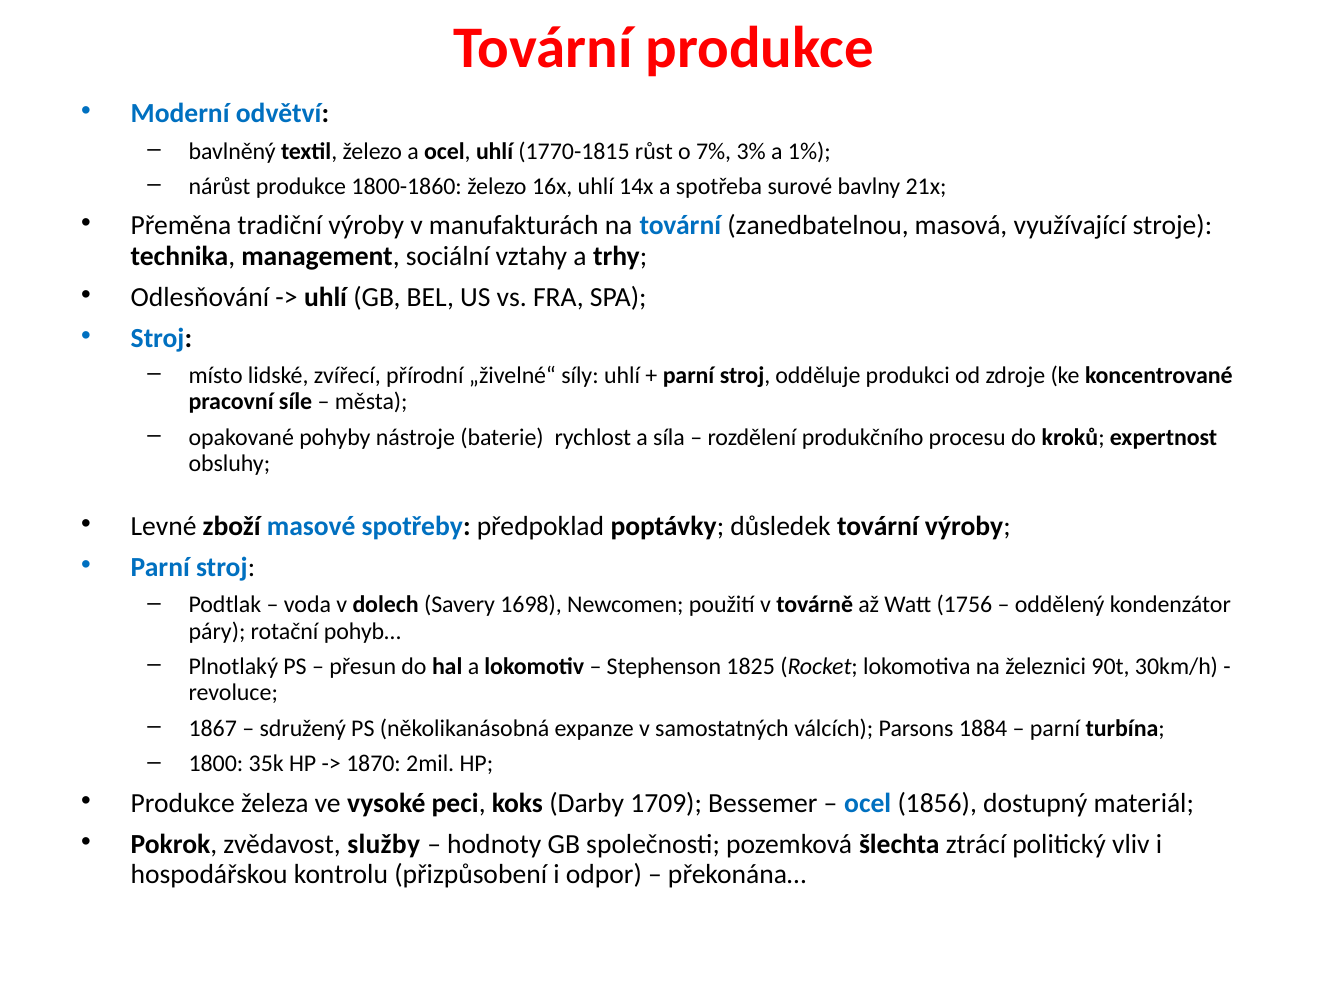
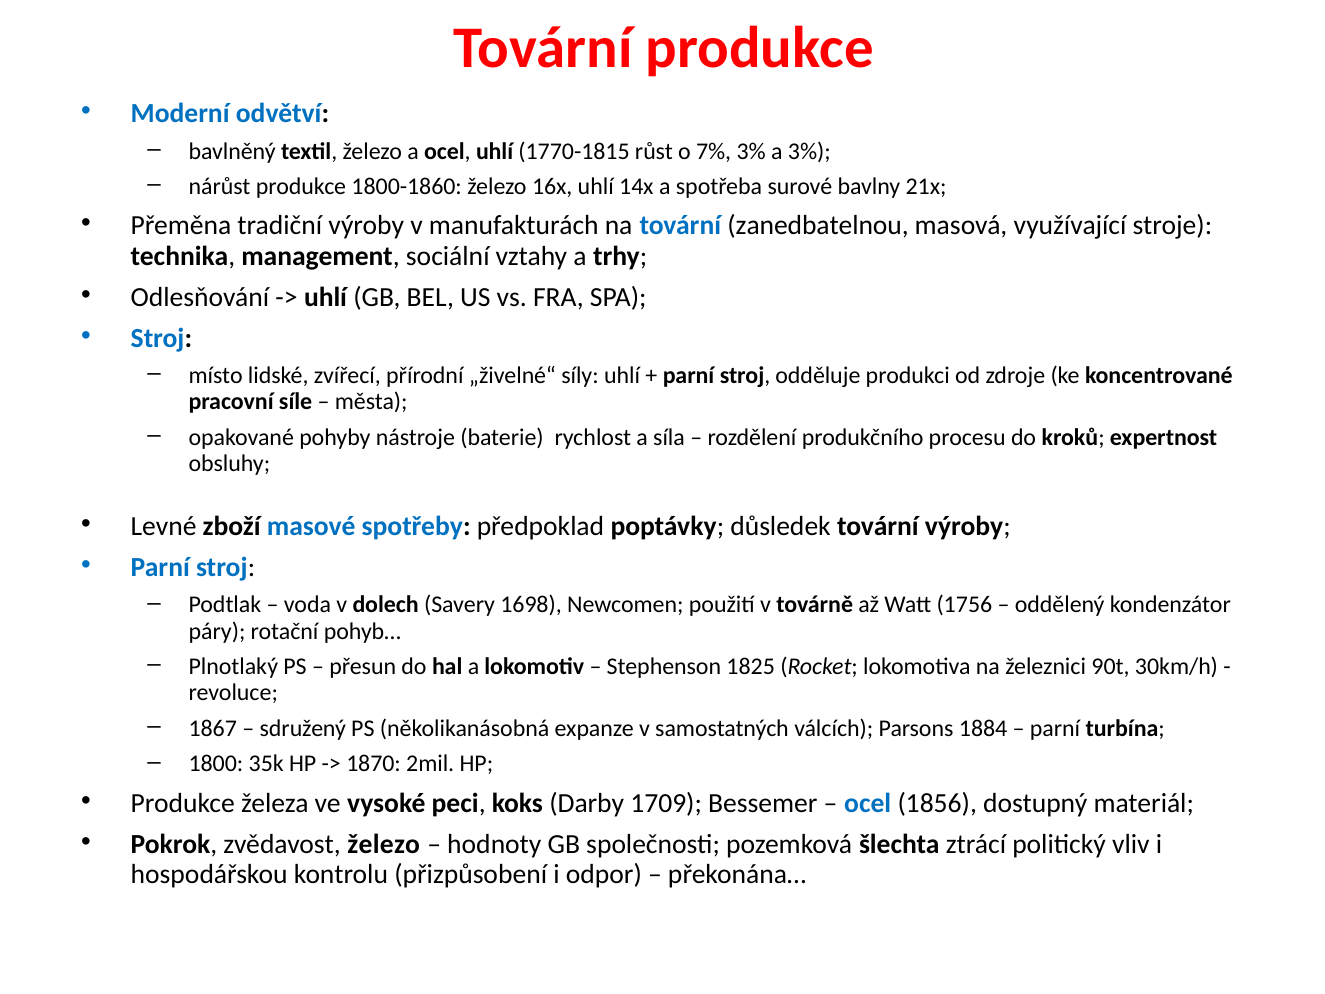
a 1%: 1% -> 3%
zvědavost služby: služby -> železo
